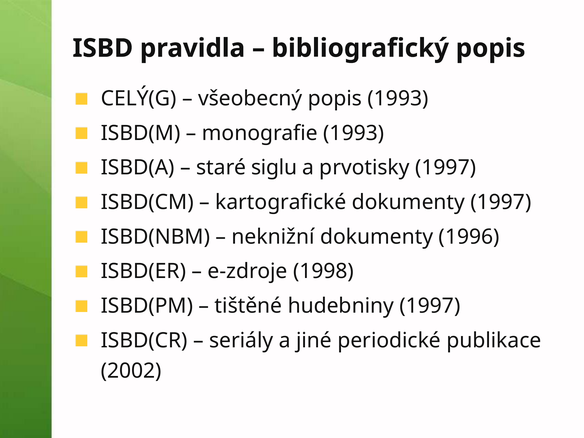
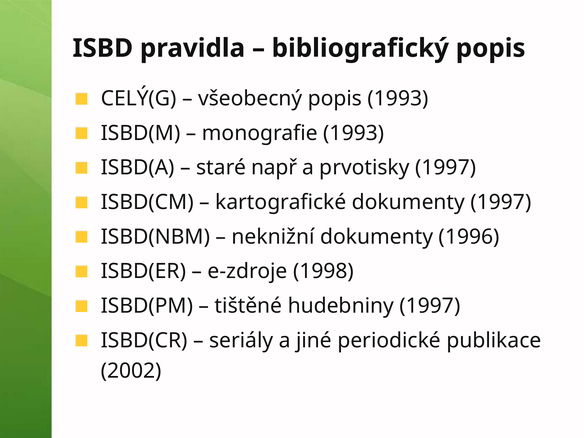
siglu: siglu -> např
